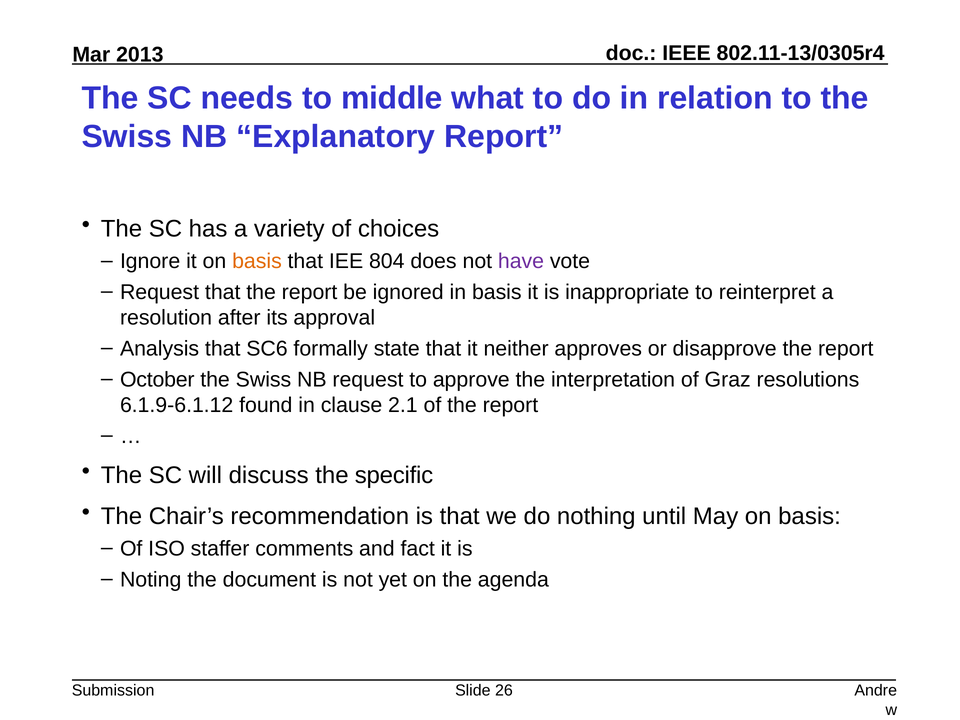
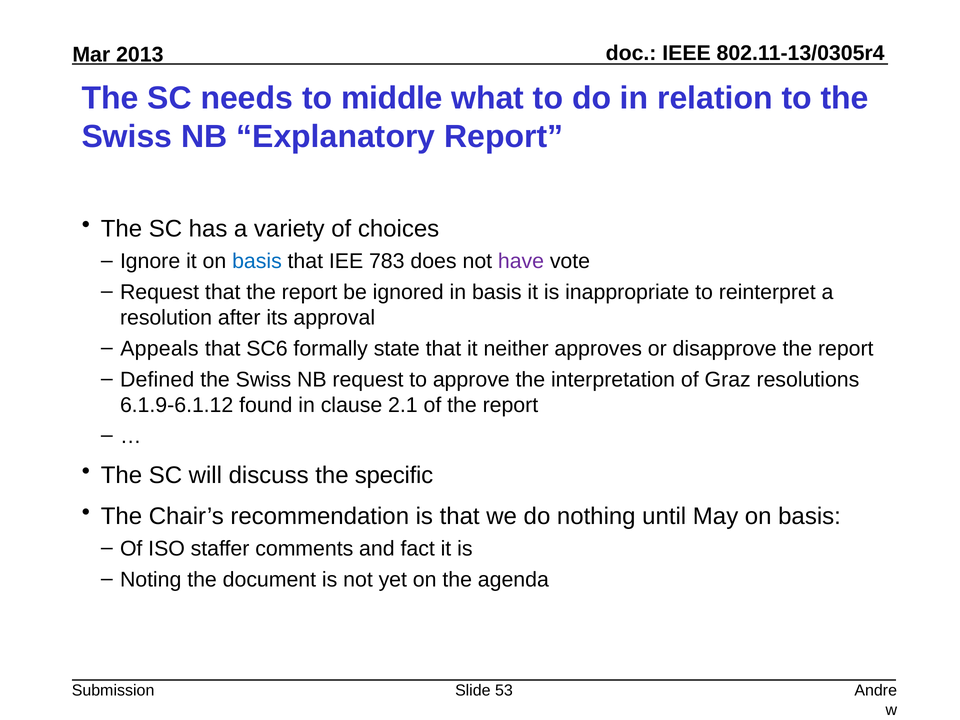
basis at (257, 261) colour: orange -> blue
804: 804 -> 783
Analysis: Analysis -> Appeals
October: October -> Defined
26: 26 -> 53
